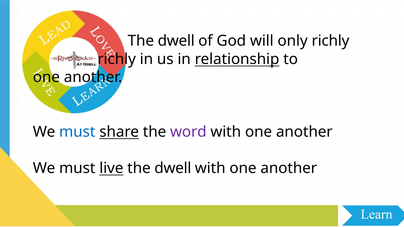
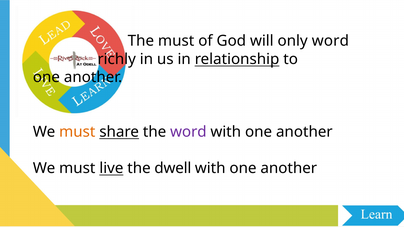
dwell at (176, 41): dwell -> must
only richly: richly -> word
must at (77, 132) colour: blue -> orange
